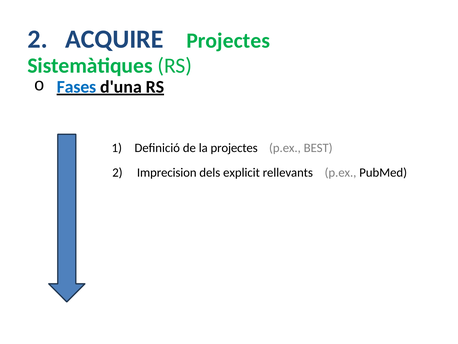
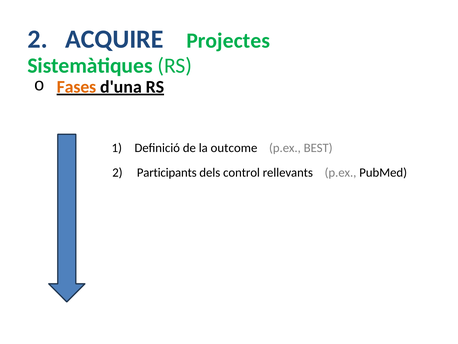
Fases colour: blue -> orange
la projectes: projectes -> outcome
Imprecision: Imprecision -> Participants
explicit: explicit -> control
